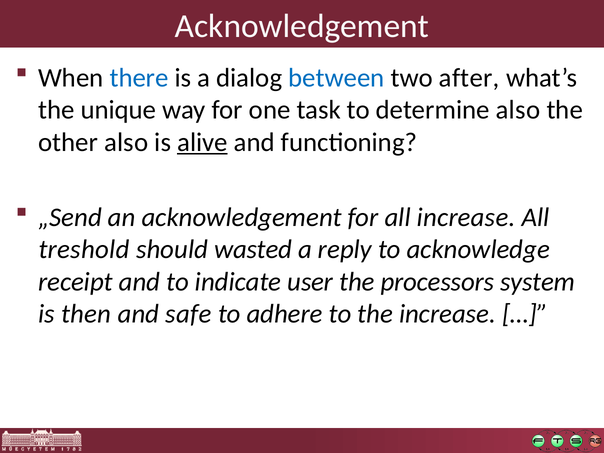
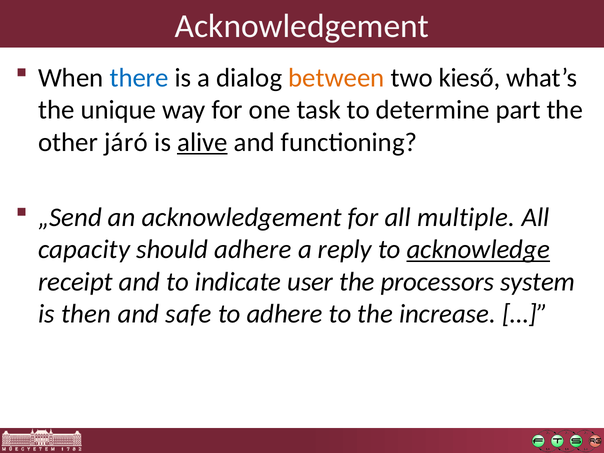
between colour: blue -> orange
after: after -> kieső
determine also: also -> part
other also: also -> járó
all increase: increase -> multiple
treshold: treshold -> capacity
should wasted: wasted -> adhere
acknowledge underline: none -> present
